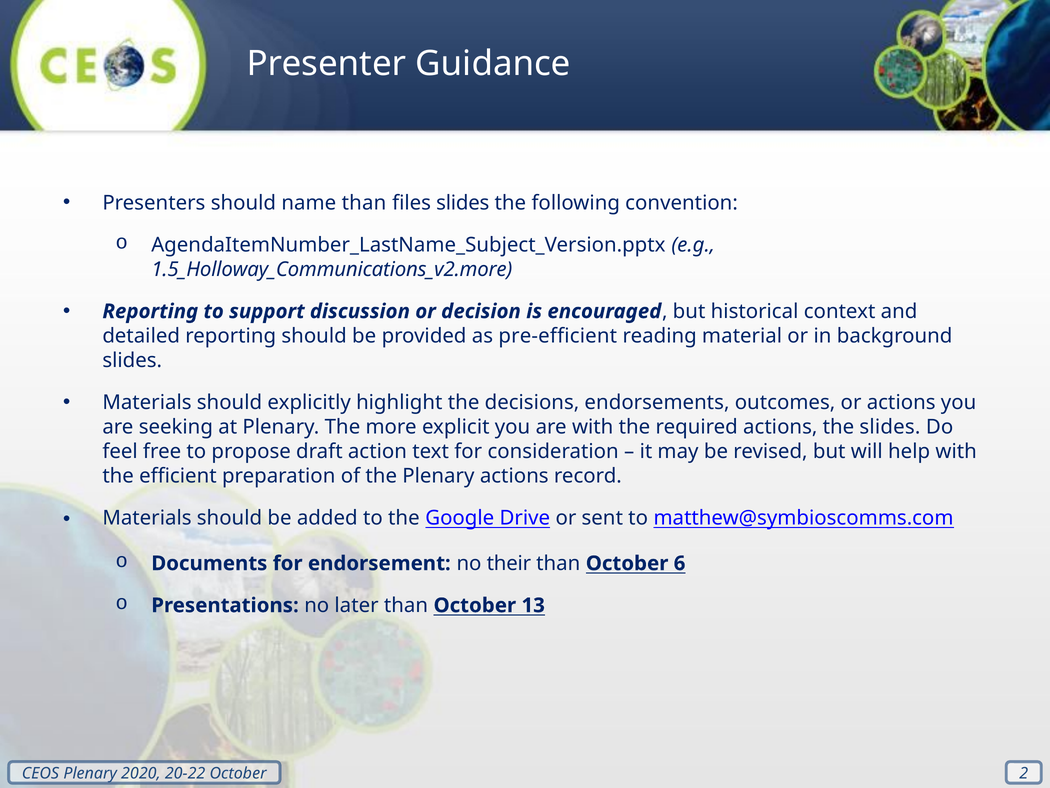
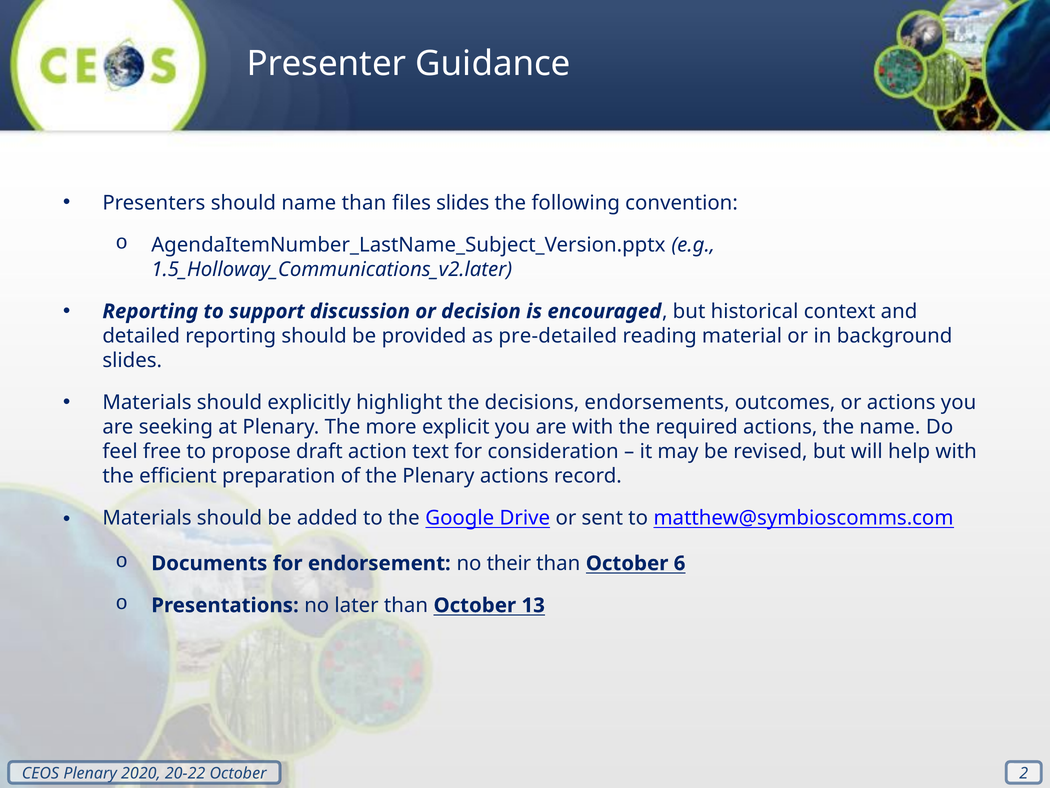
1.5_Holloway_Communications_v2.more: 1.5_Holloway_Communications_v2.more -> 1.5_Holloway_Communications_v2.later
pre-efficient: pre-efficient -> pre-detailed
the slides: slides -> name
